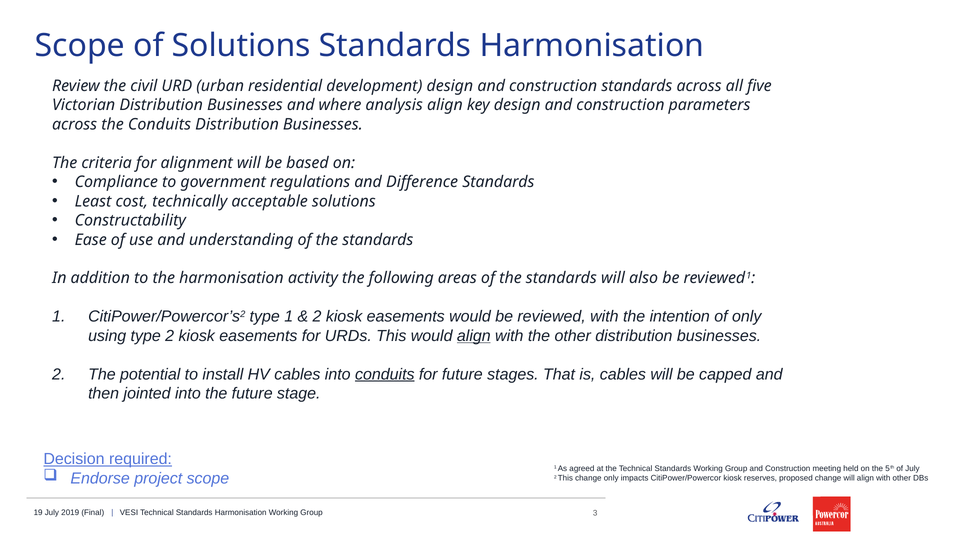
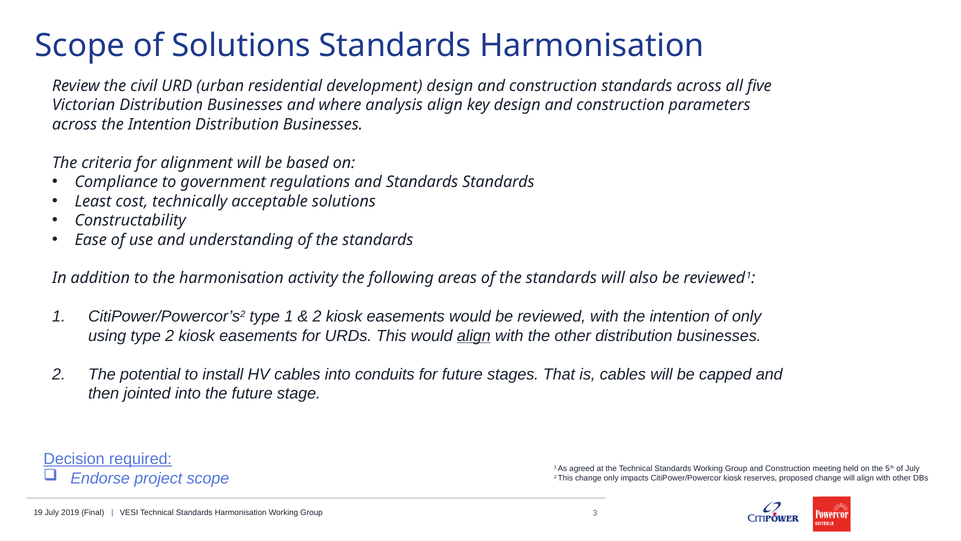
across the Conduits: Conduits -> Intention
and Difference: Difference -> Standards
conduits at (385, 374) underline: present -> none
